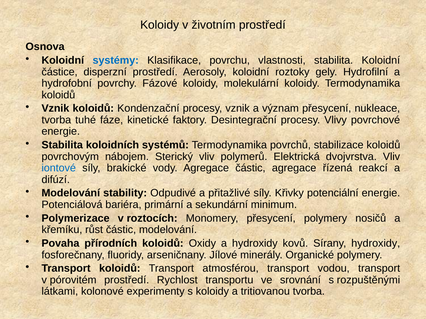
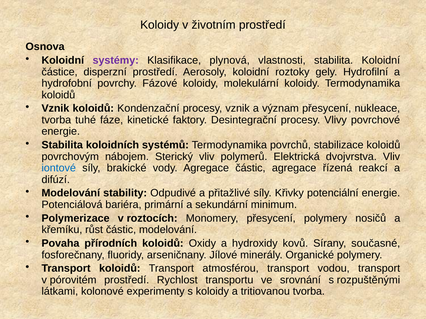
systémy colour: blue -> purple
povrchu: povrchu -> plynová
Sírany hydroxidy: hydroxidy -> současné
